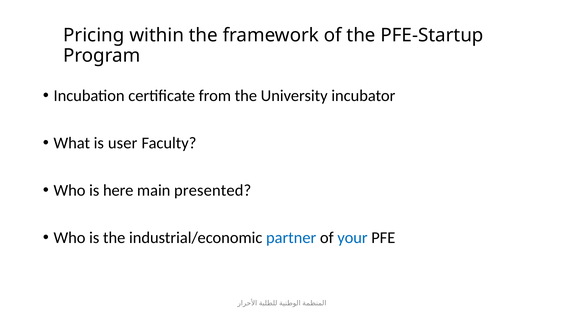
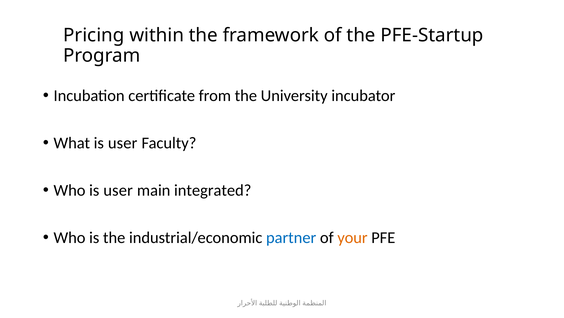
Who is here: here -> user
presented: presented -> integrated
your colour: blue -> orange
